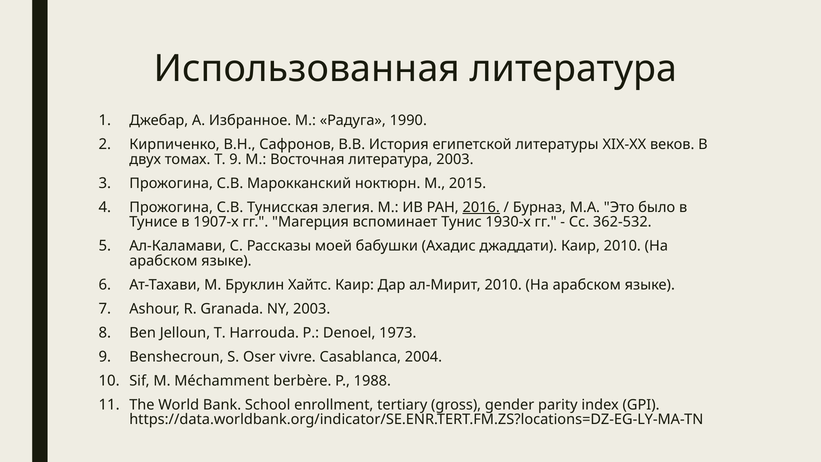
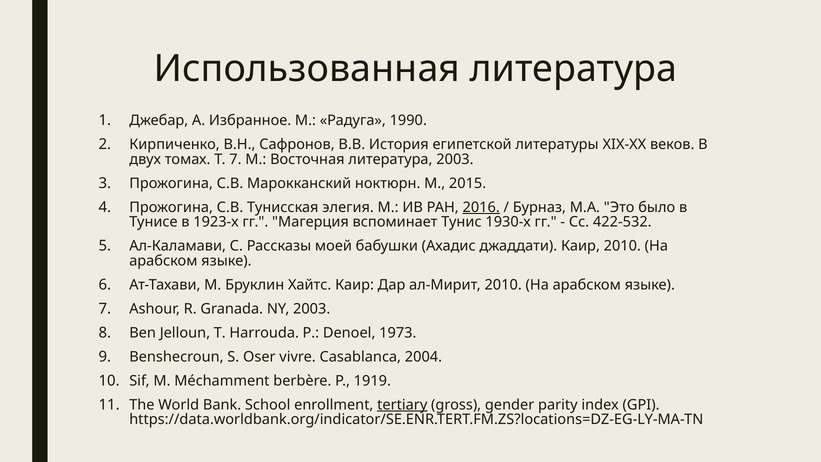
Т 9: 9 -> 7
1907-х: 1907-х -> 1923-х
362-532: 362-532 -> 422-532
1988: 1988 -> 1919
tertiary underline: none -> present
